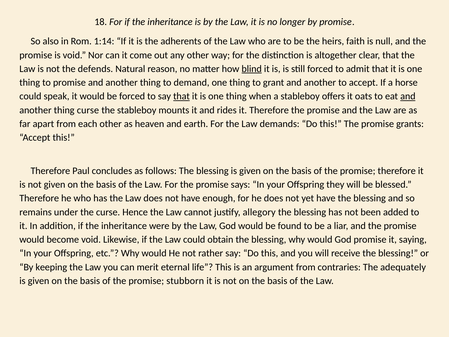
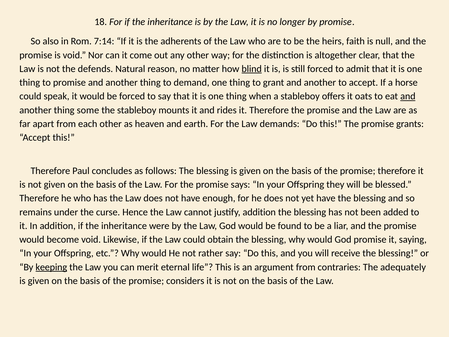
1:14: 1:14 -> 7:14
that at (181, 96) underline: present -> none
thing curse: curse -> some
justify allegory: allegory -> addition
keeping underline: none -> present
stubborn: stubborn -> considers
